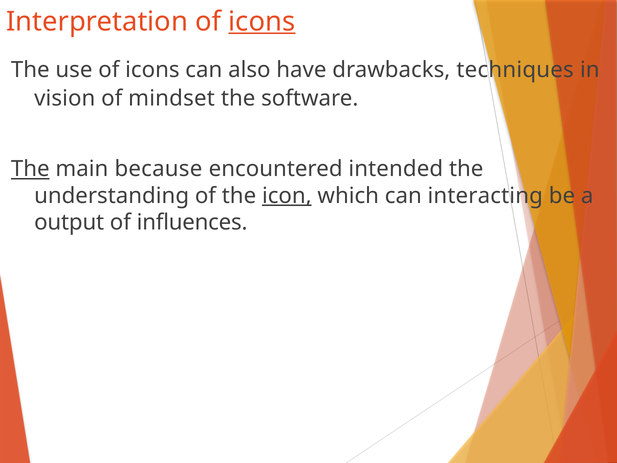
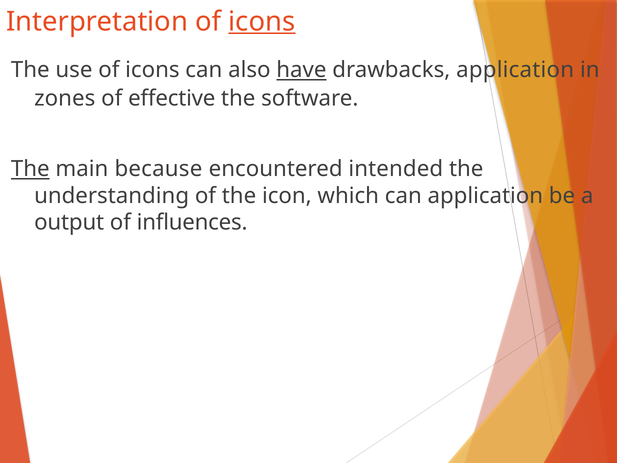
have underline: none -> present
drawbacks techniques: techniques -> application
vision: vision -> zones
mindset: mindset -> effective
icon underline: present -> none
can interacting: interacting -> application
